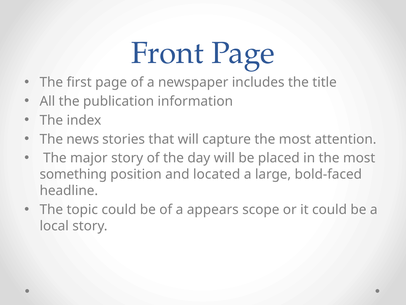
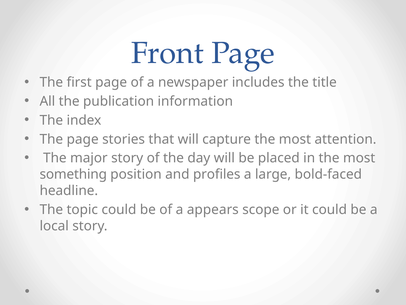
The news: news -> page
located: located -> profiles
